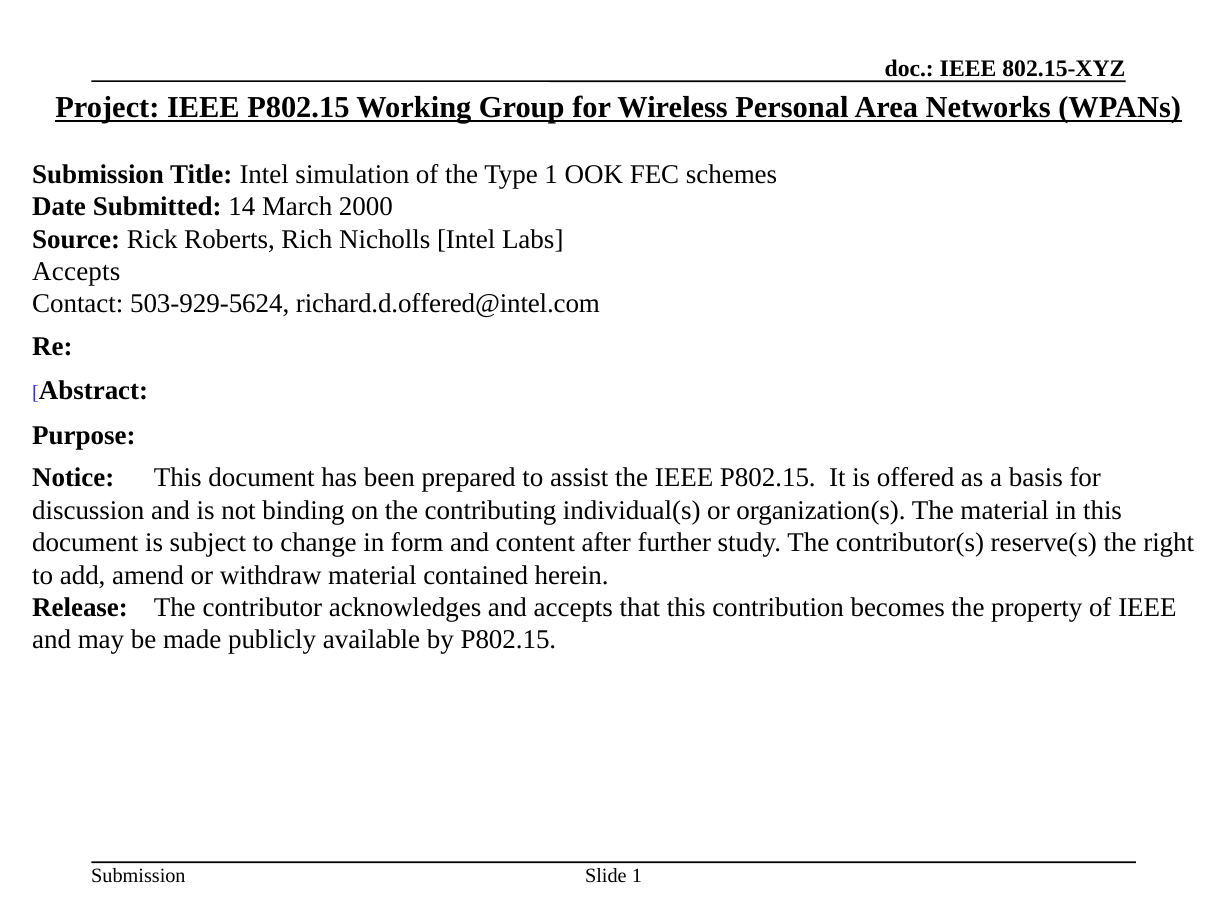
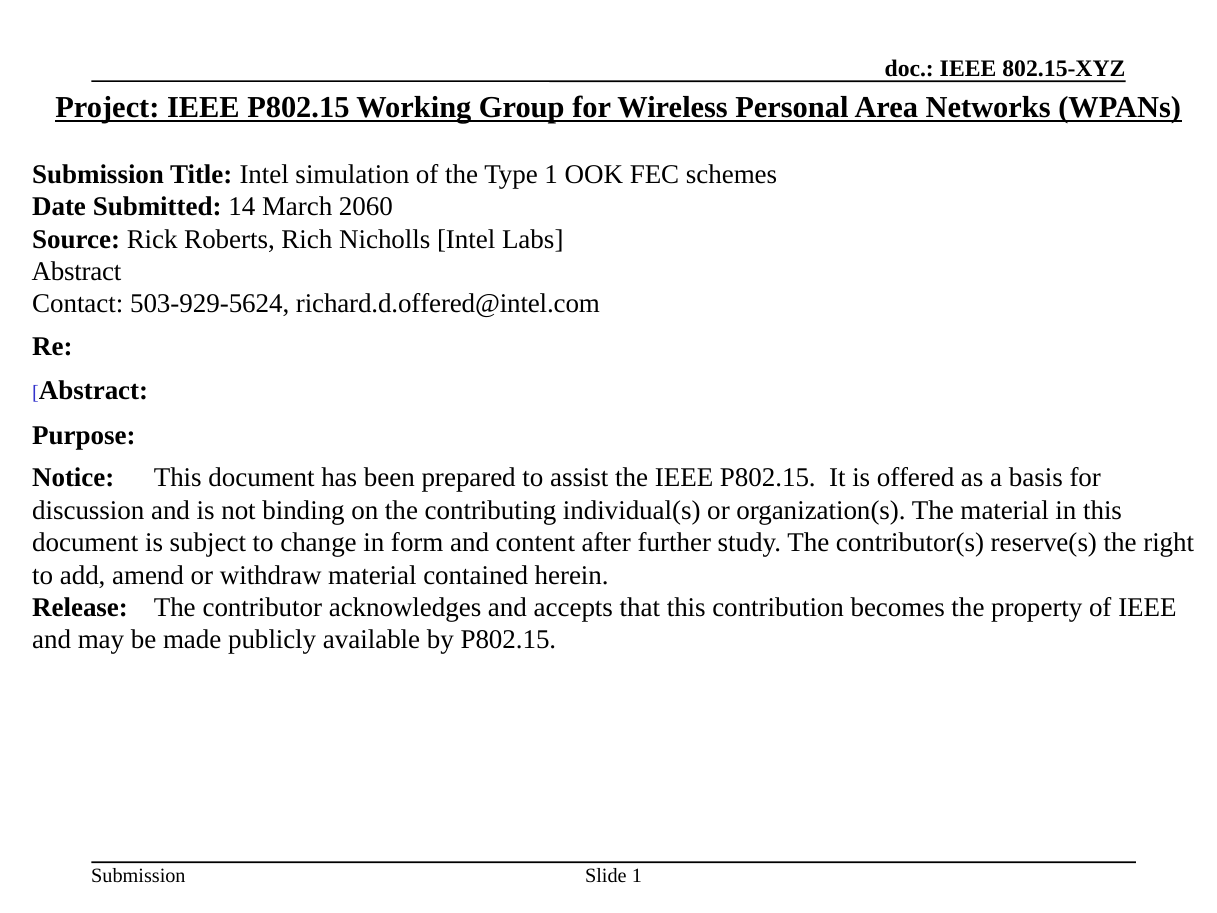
2000: 2000 -> 2060
Accepts at (76, 271): Accepts -> Abstract
